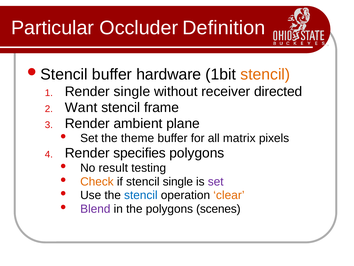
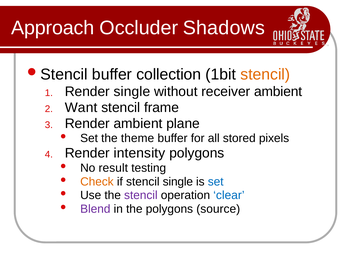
Particular: Particular -> Approach
Definition: Definition -> Shadows
hardware: hardware -> collection
receiver directed: directed -> ambient
matrix: matrix -> stored
specifies: specifies -> intensity
set at (216, 181) colour: purple -> blue
stencil at (141, 195) colour: blue -> purple
clear colour: orange -> blue
scenes: scenes -> source
